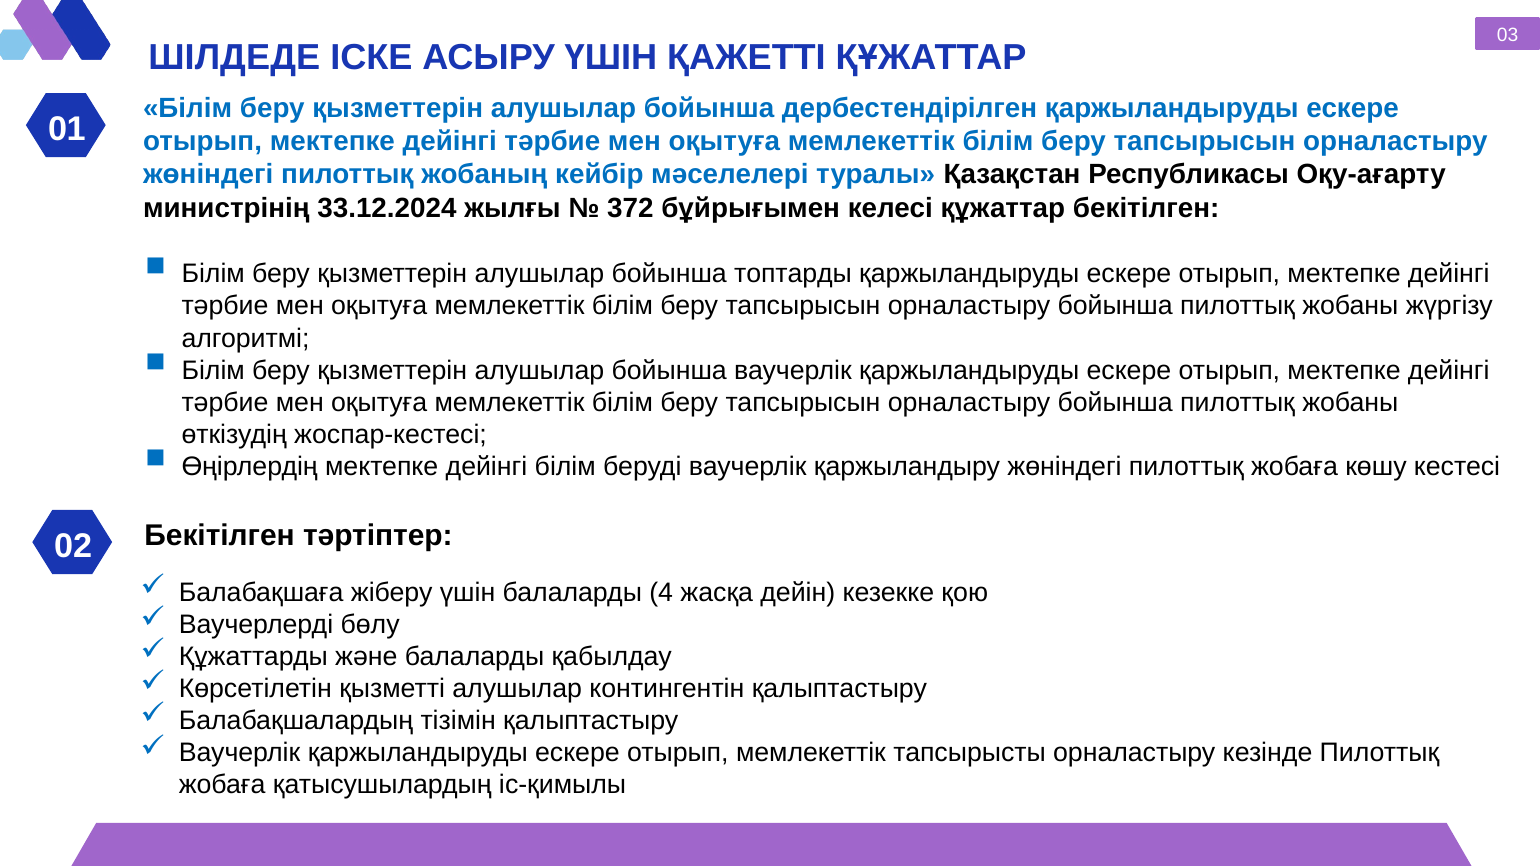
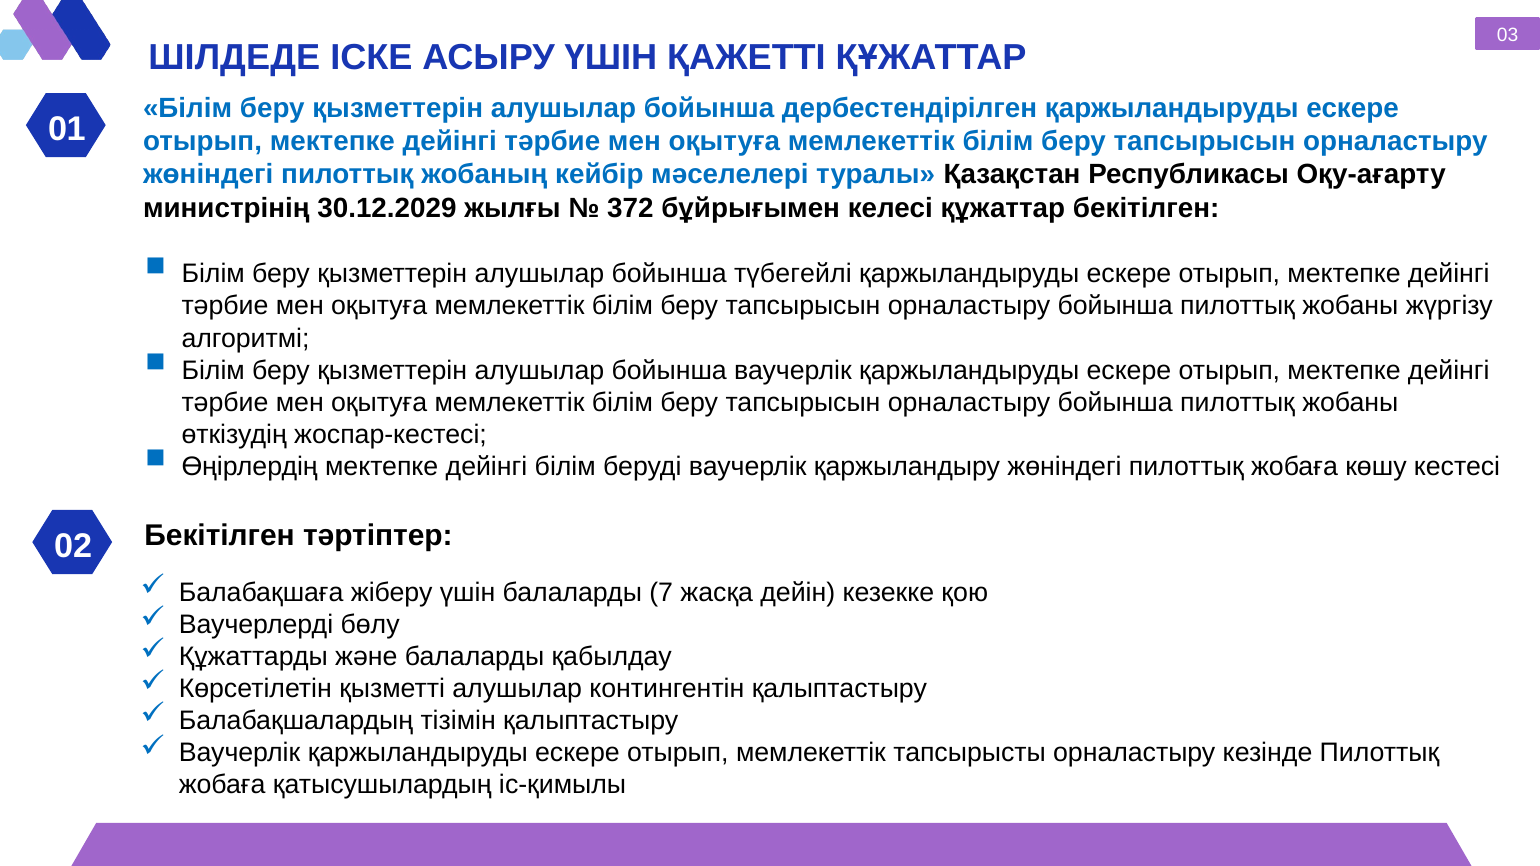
33.12.2024: 33.12.2024 -> 30.12.2029
топтарды: топтарды -> түбегейлі
4: 4 -> 7
